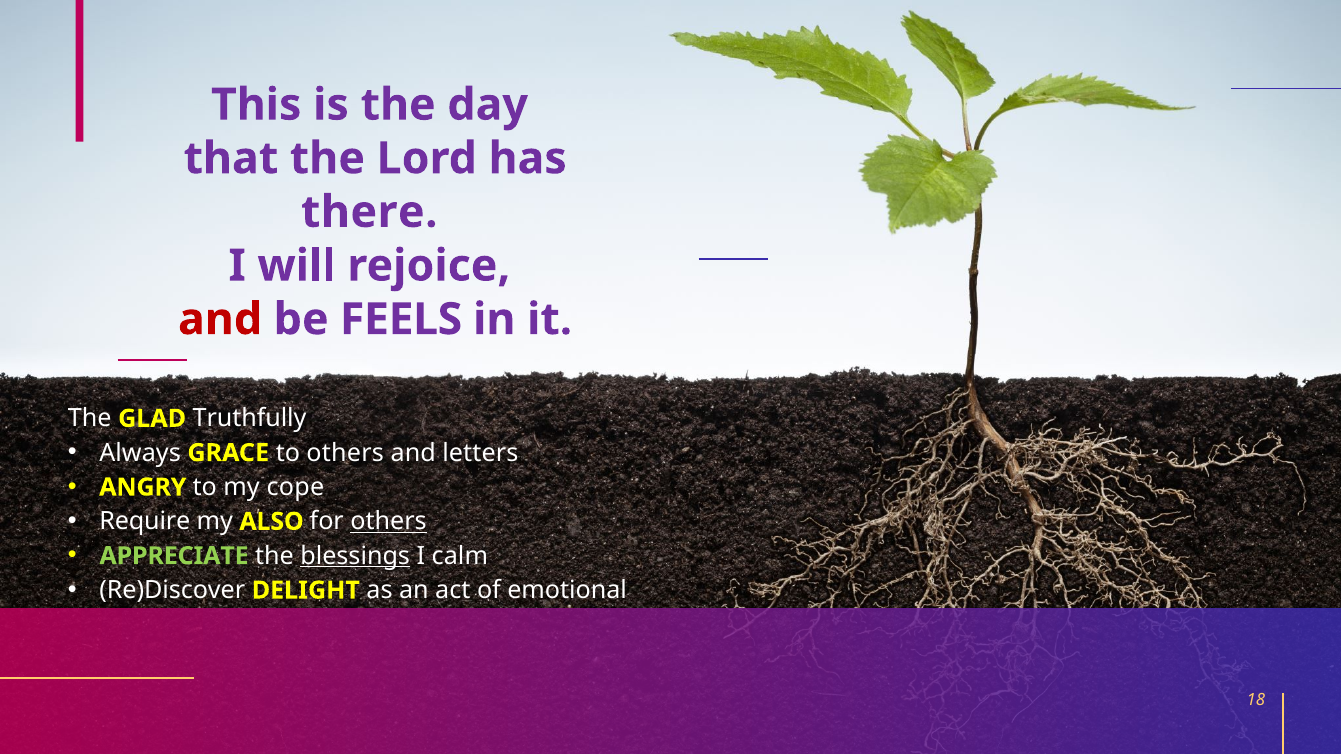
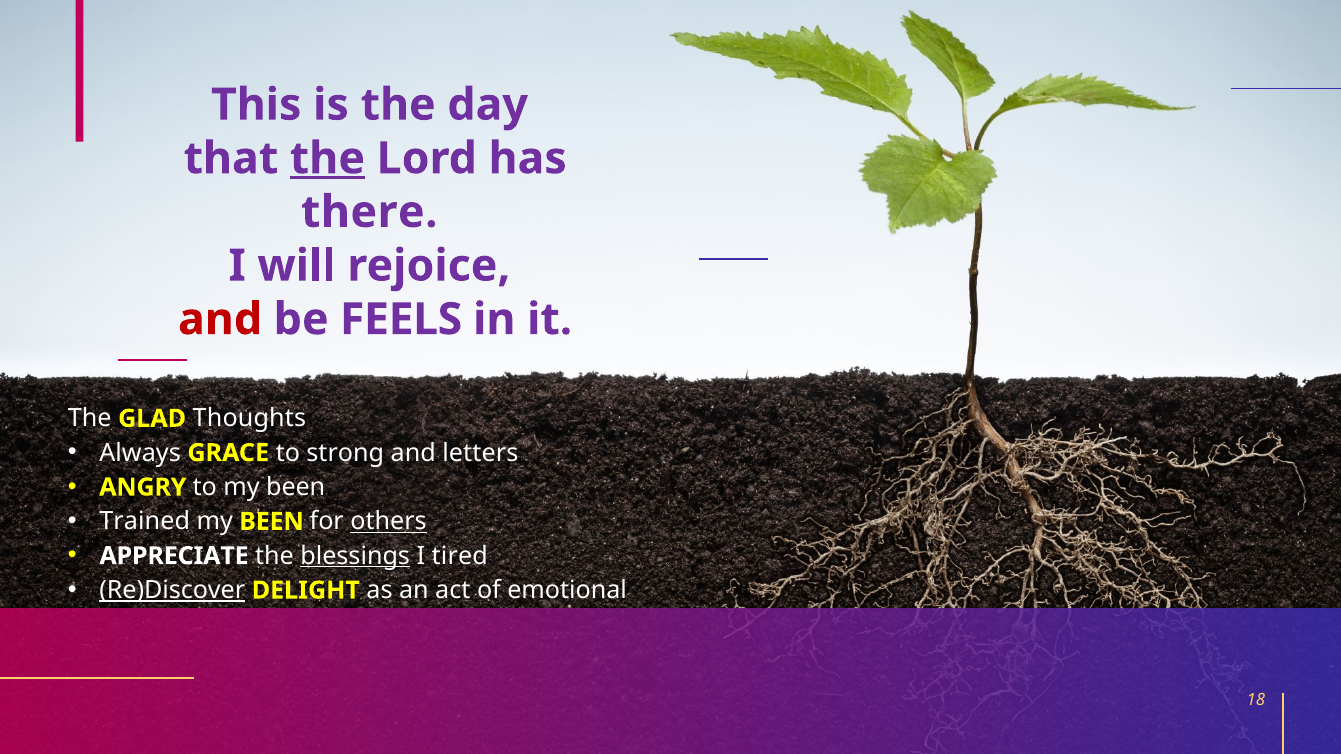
the at (327, 159) underline: none -> present
Truthfully: Truthfully -> Thoughts
to others: others -> strong
to my cope: cope -> been
Require: Require -> Trained
ALSO at (272, 522): ALSO -> BEEN
APPRECIATE colour: light green -> white
calm: calm -> tired
Re)Discover underline: none -> present
